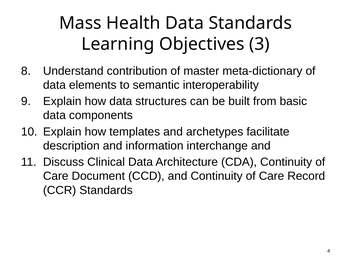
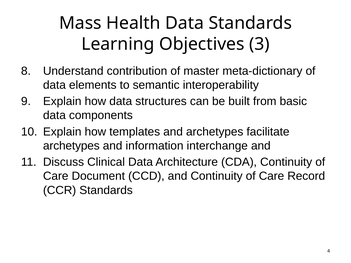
description at (71, 146): description -> archetypes
